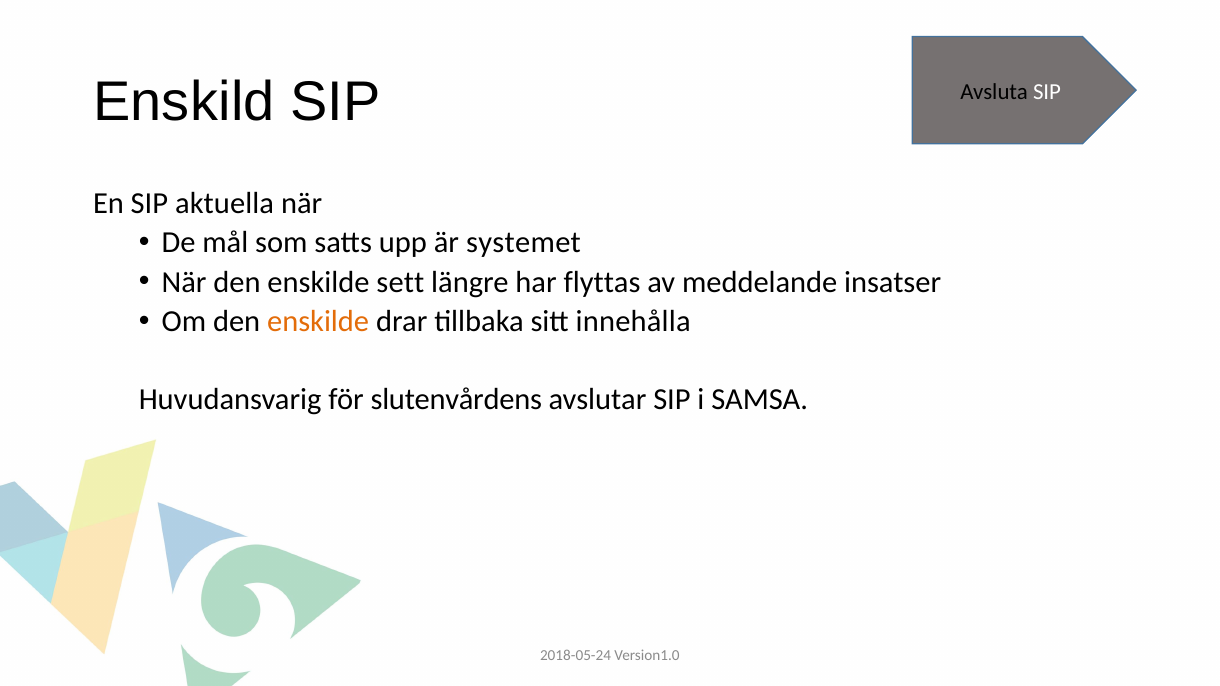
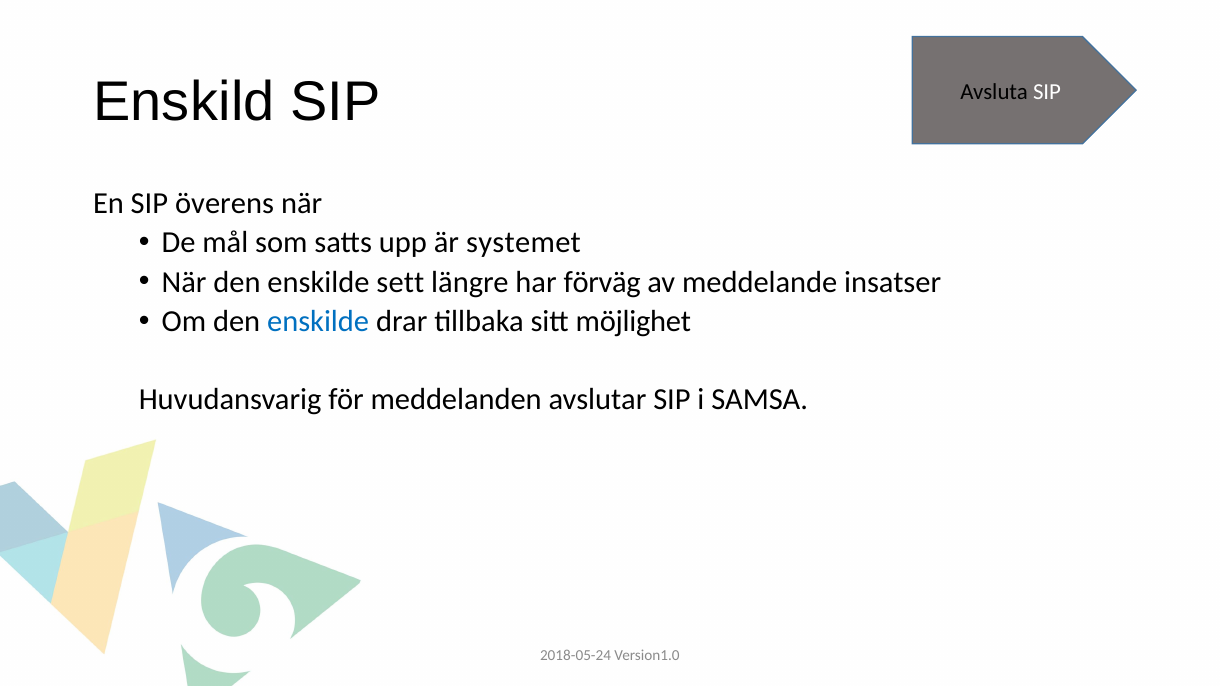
aktuella: aktuella -> överens
flyttas: flyttas -> förväg
enskilde at (318, 321) colour: orange -> blue
innehålla: innehålla -> möjlighet
slutenvårdens: slutenvårdens -> meddelanden
